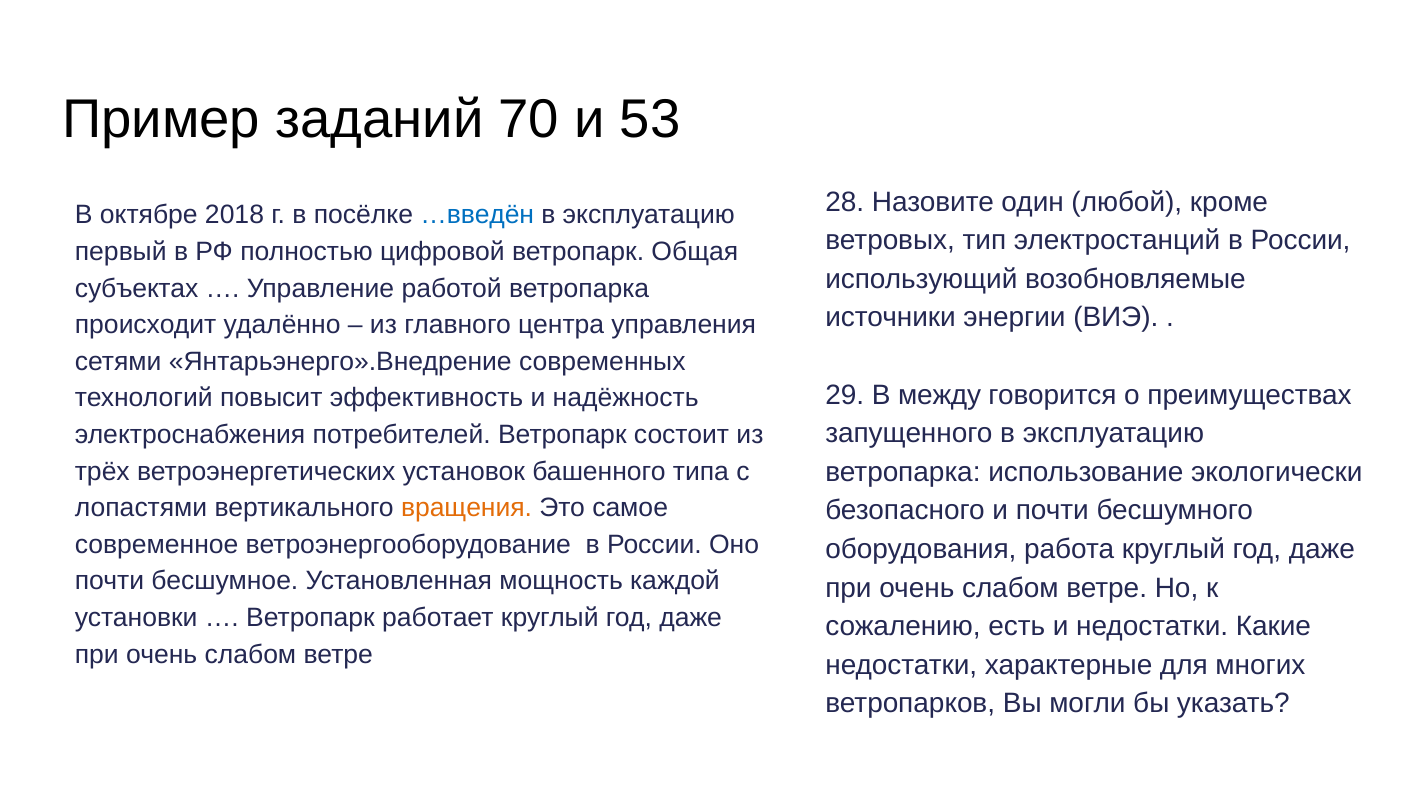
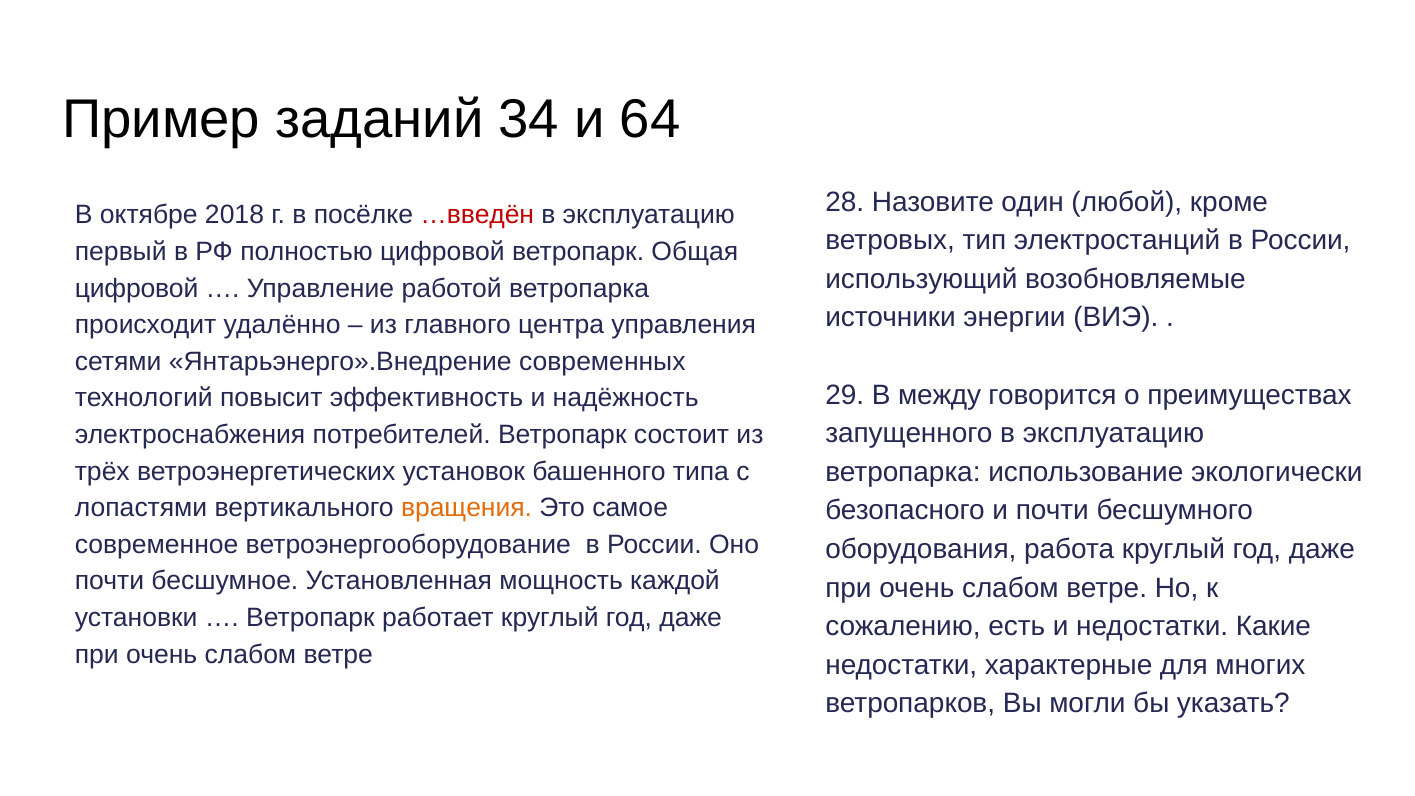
70: 70 -> 34
53: 53 -> 64
…введён colour: blue -> red
субъектах at (137, 288): субъектах -> цифровой
